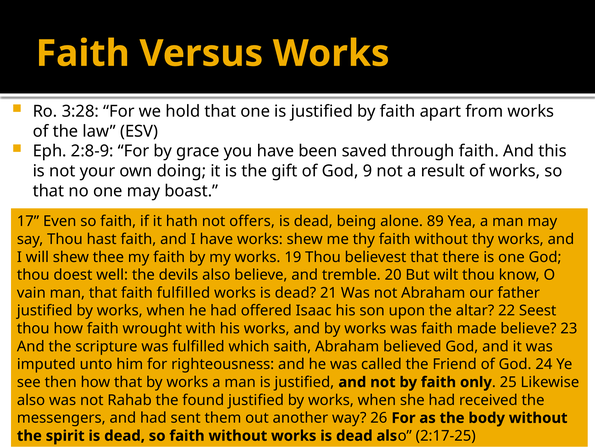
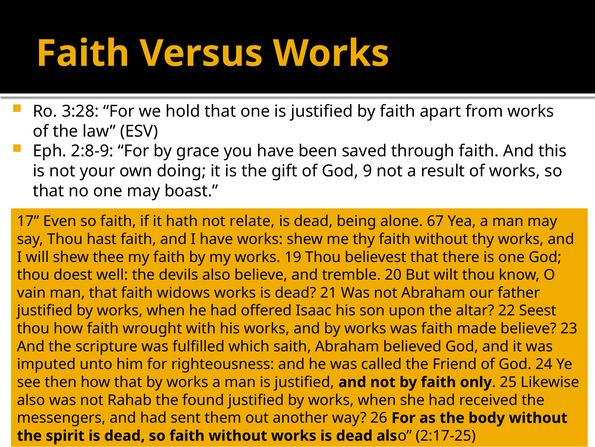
offers: offers -> relate
89: 89 -> 67
faith fulfilled: fulfilled -> widows
